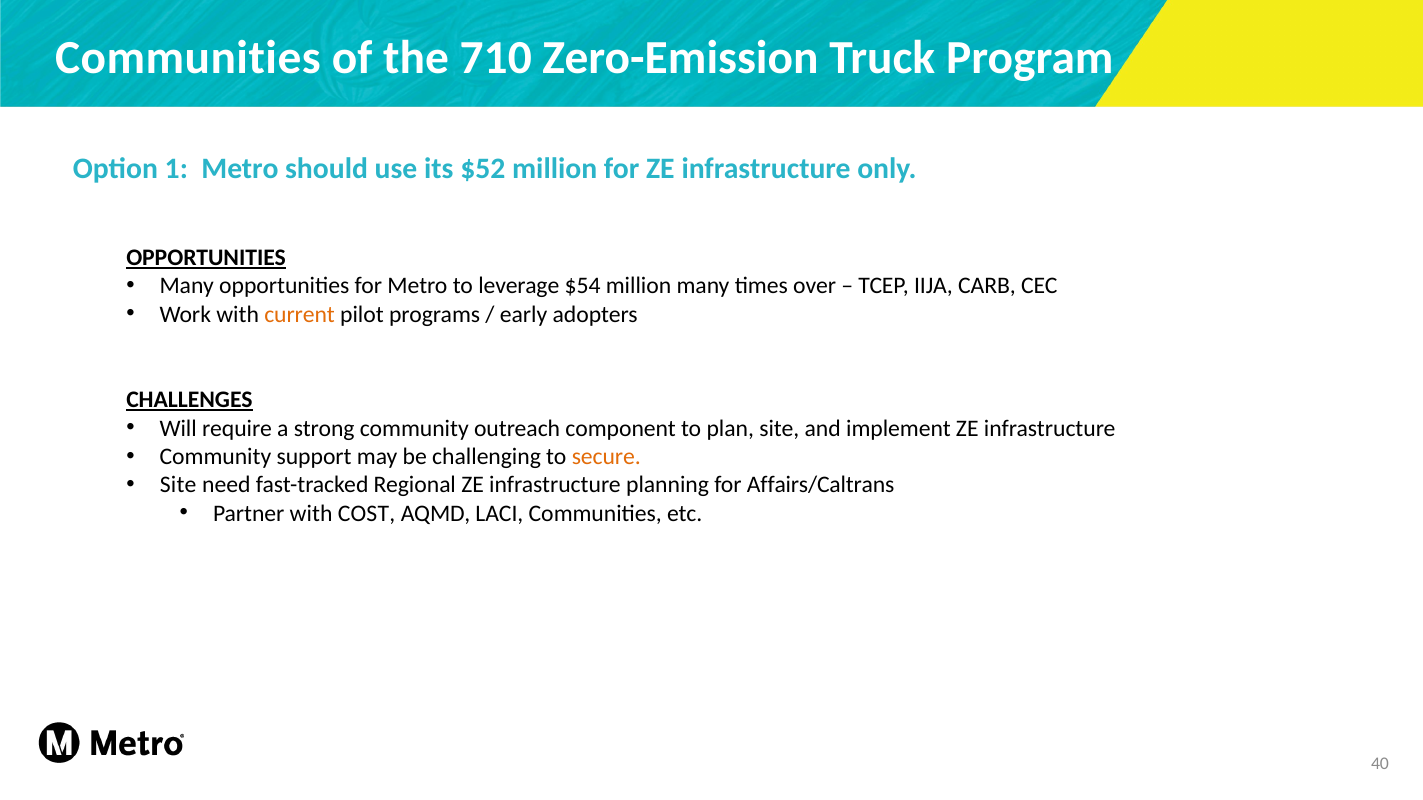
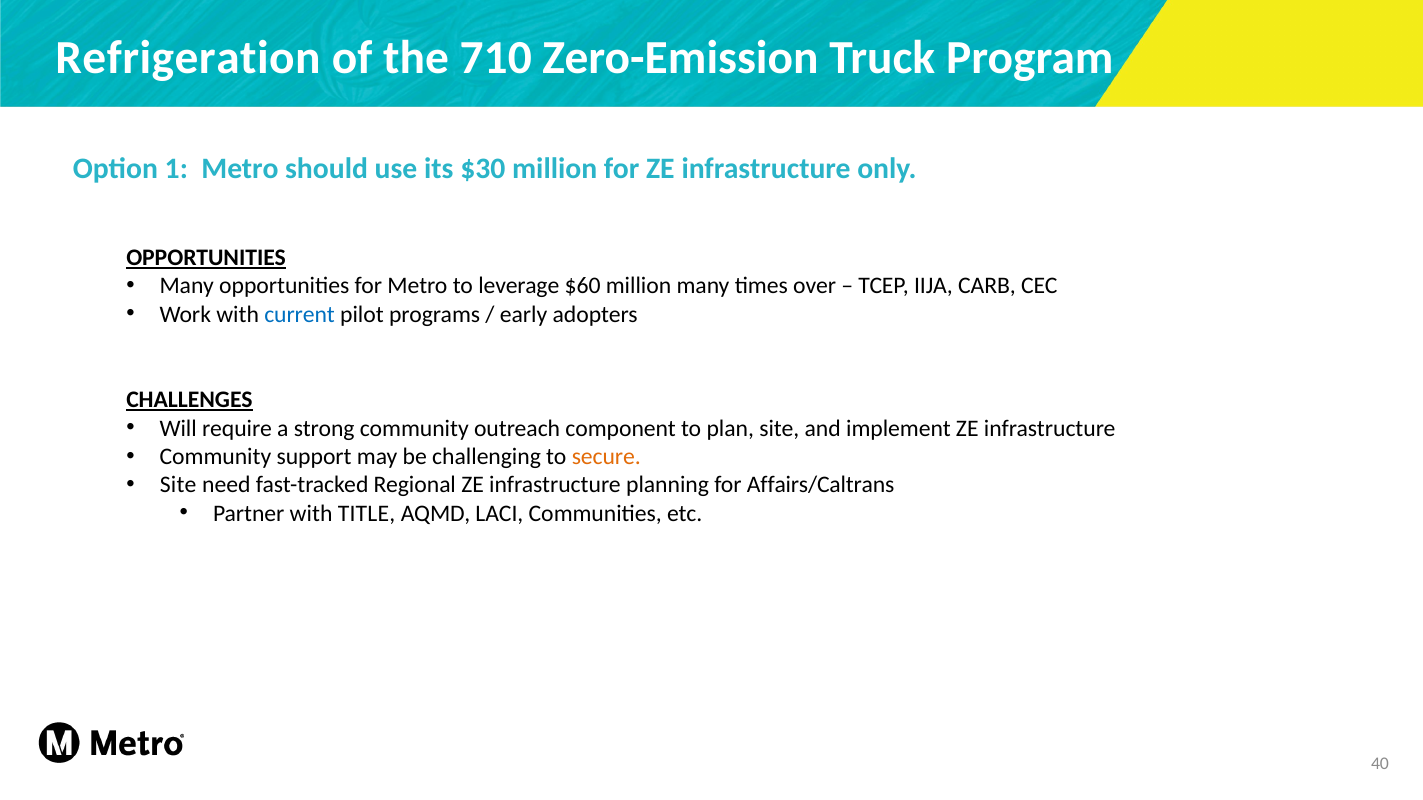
Communities at (188, 58): Communities -> Refrigeration
$52: $52 -> $30
$54: $54 -> $60
current colour: orange -> blue
COST: COST -> TITLE
